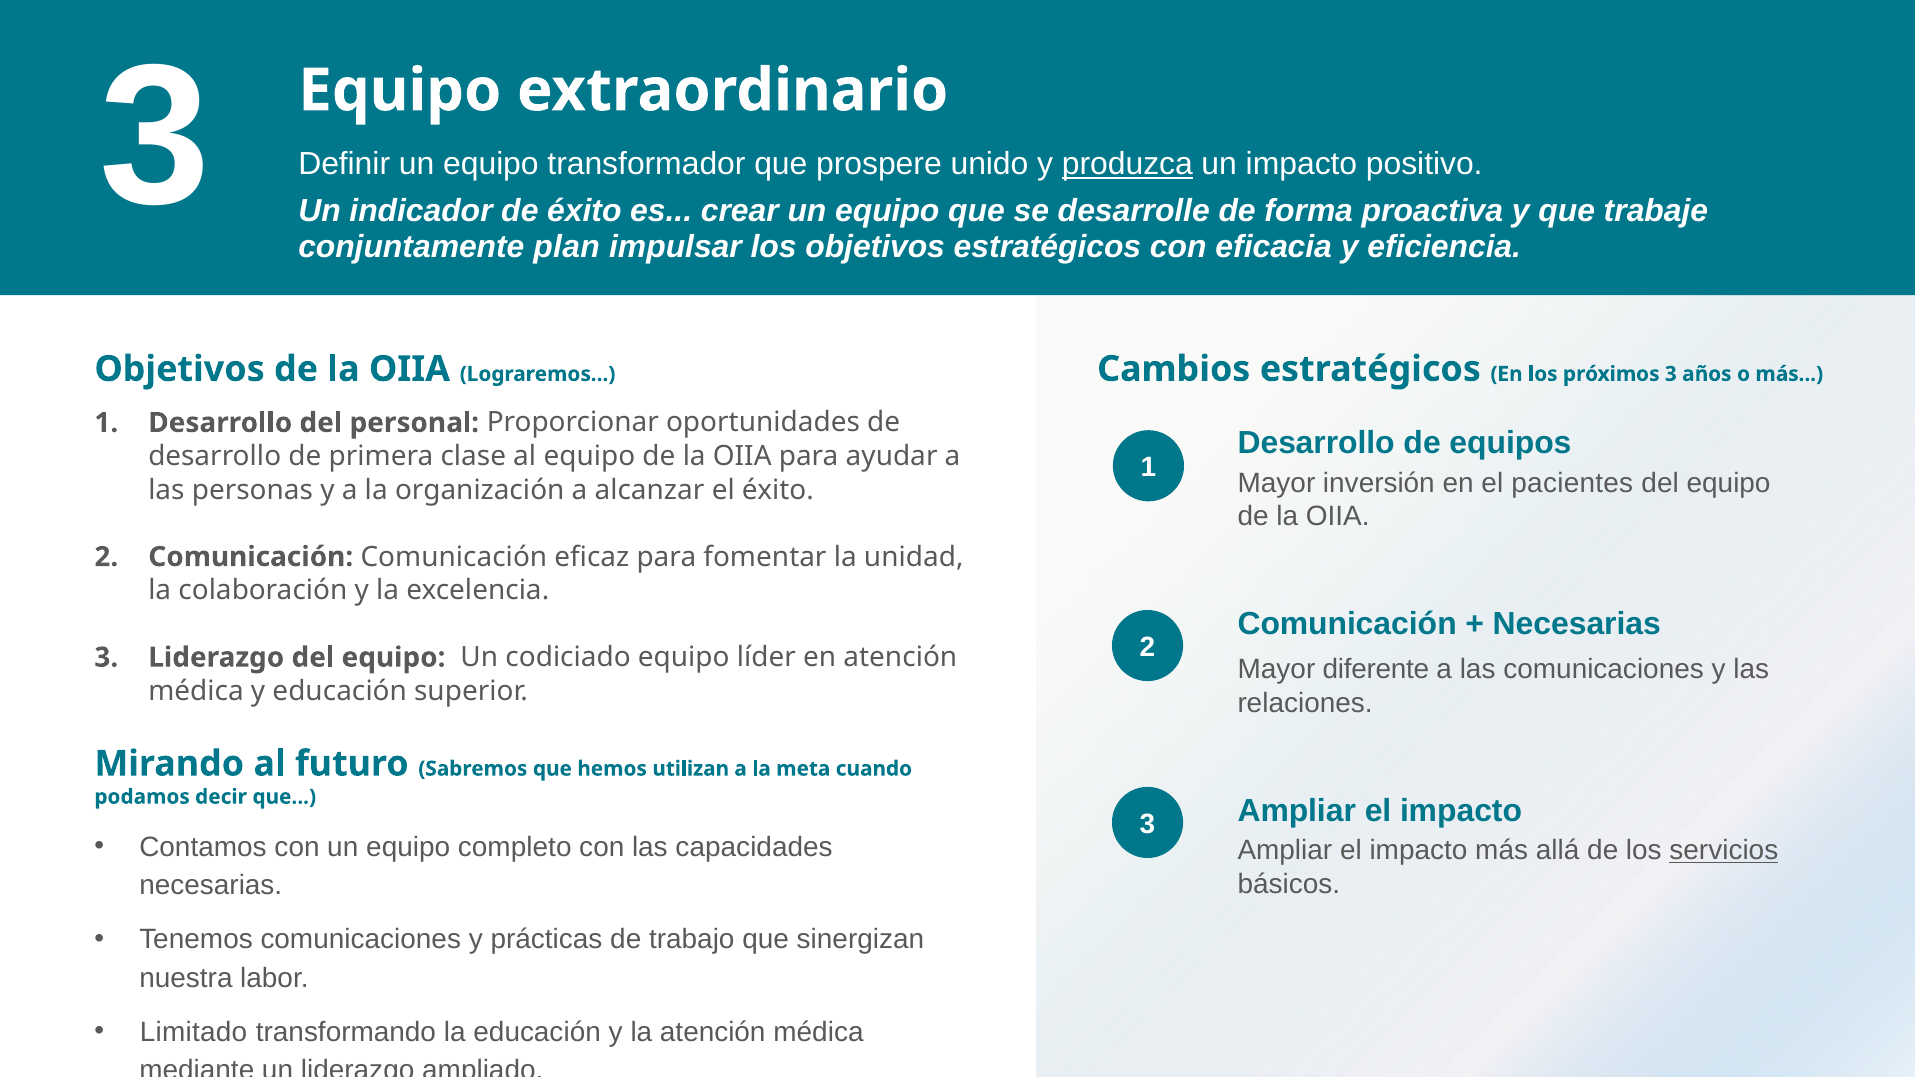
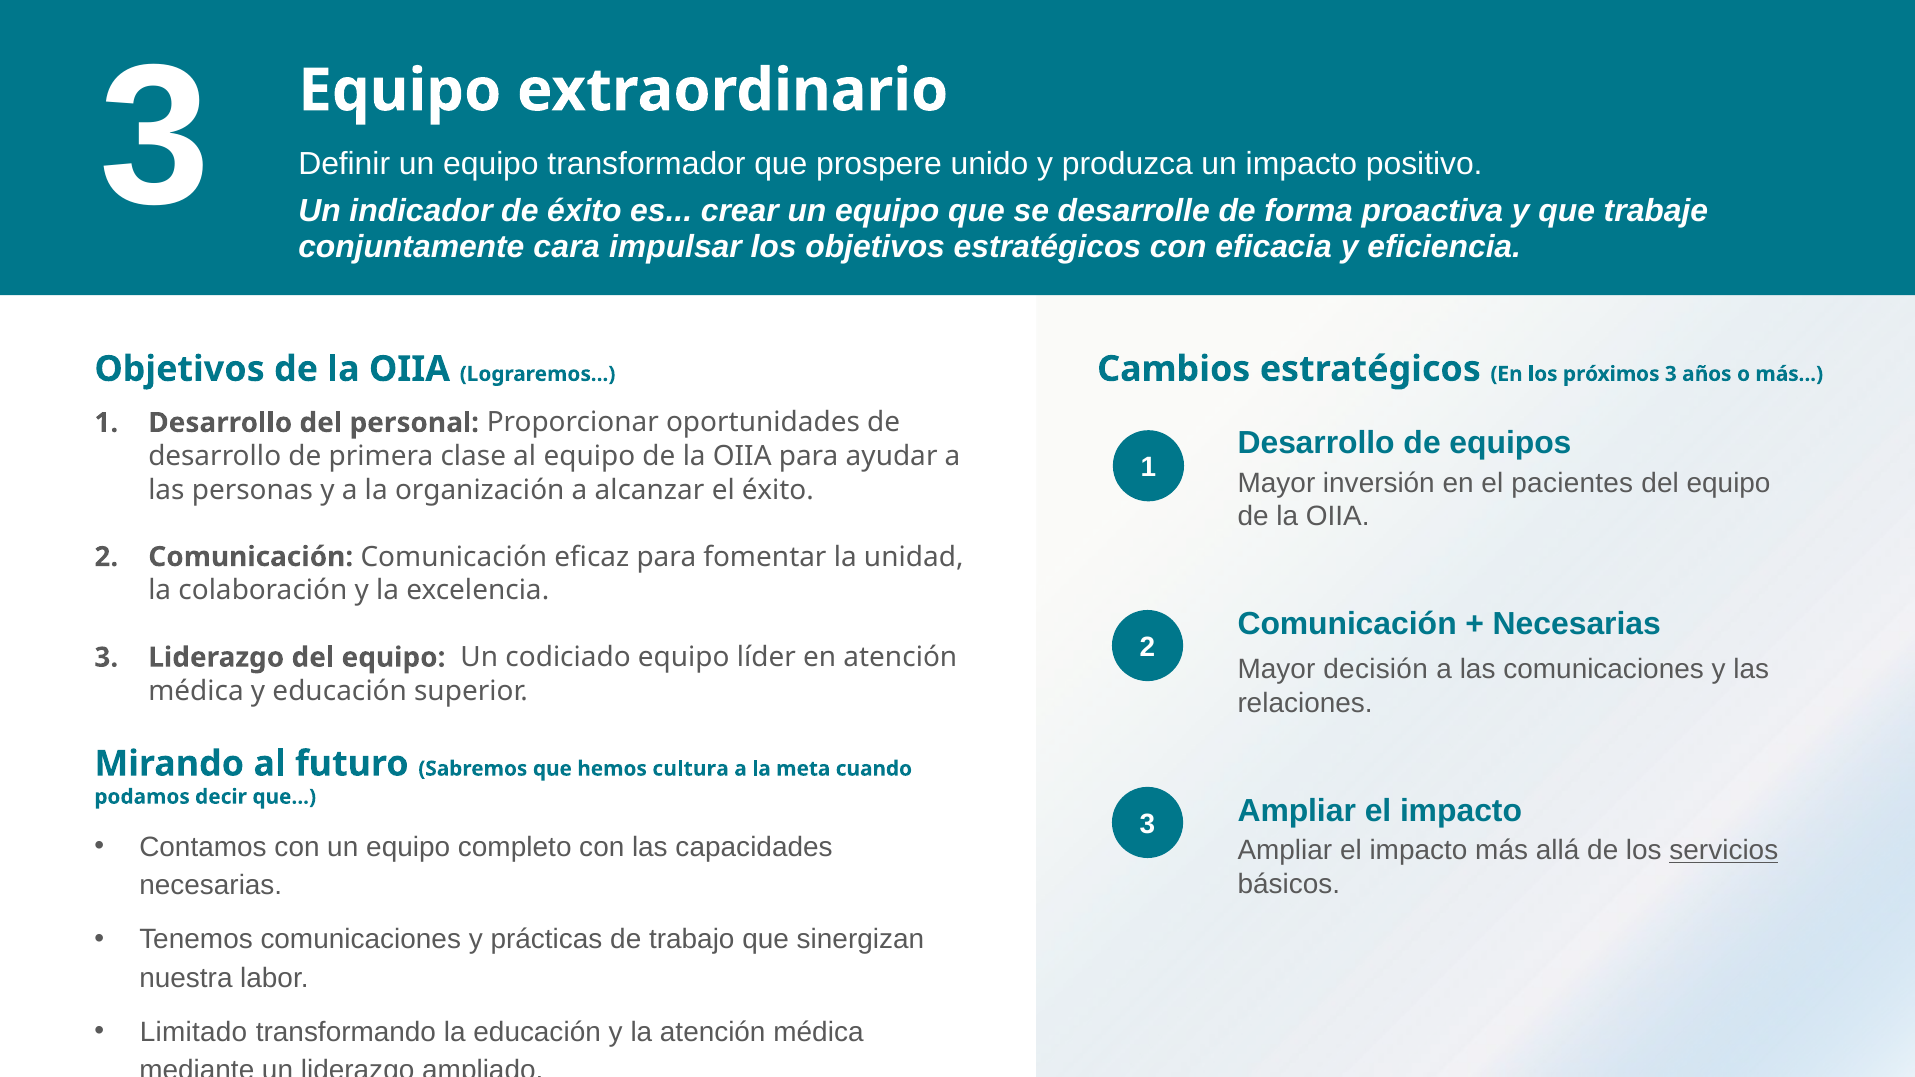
produzca underline: present -> none
plan: plan -> cara
diferente: diferente -> decisión
utilizan: utilizan -> cultura
